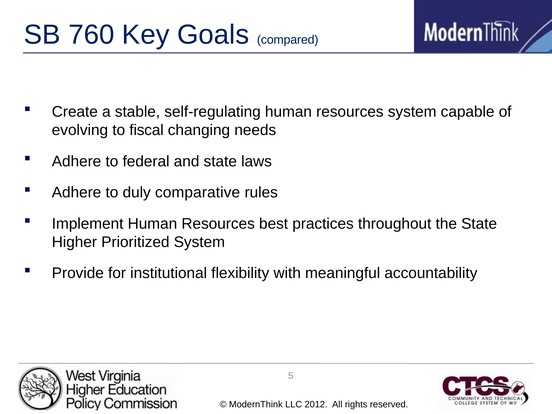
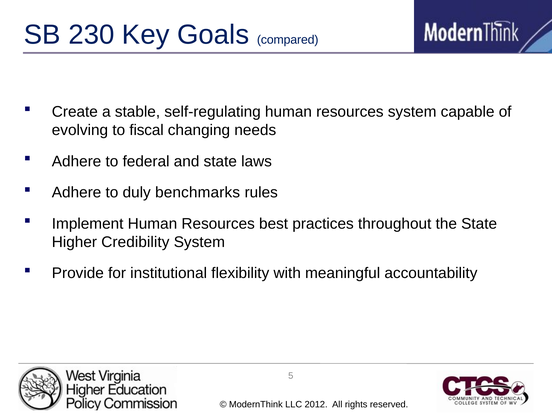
760: 760 -> 230
comparative: comparative -> benchmarks
Prioritized: Prioritized -> Credibility
